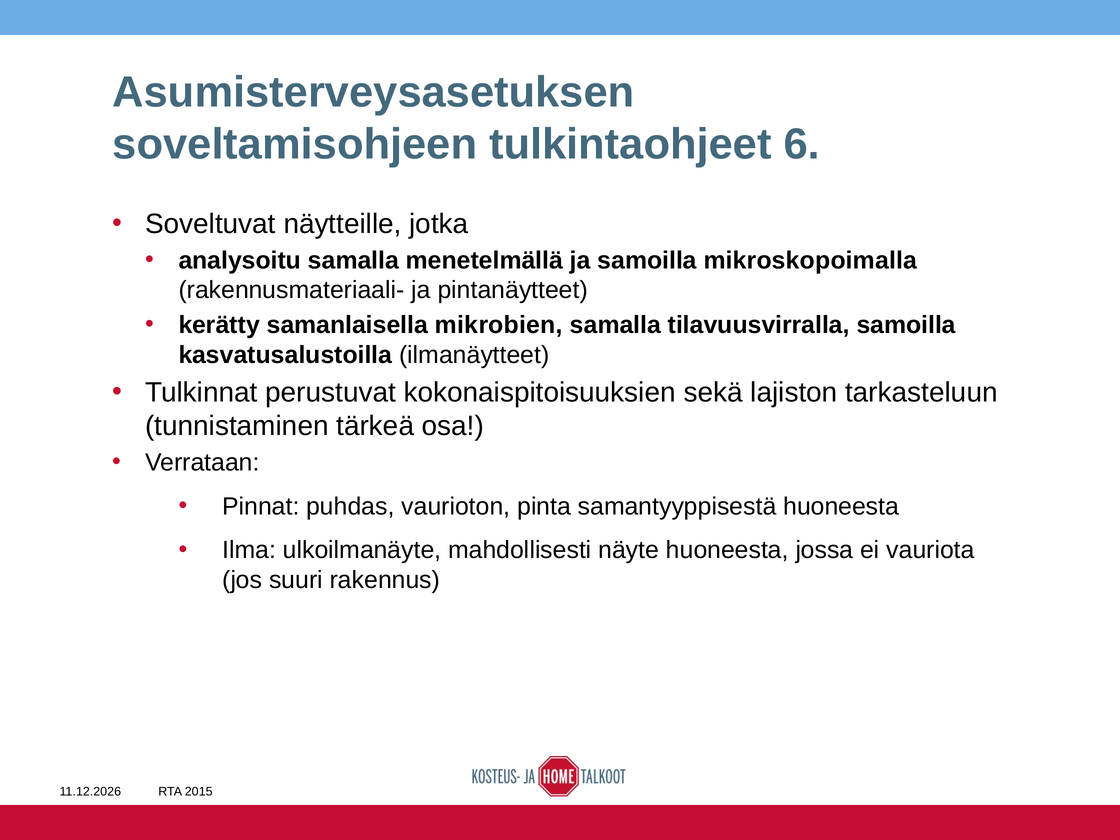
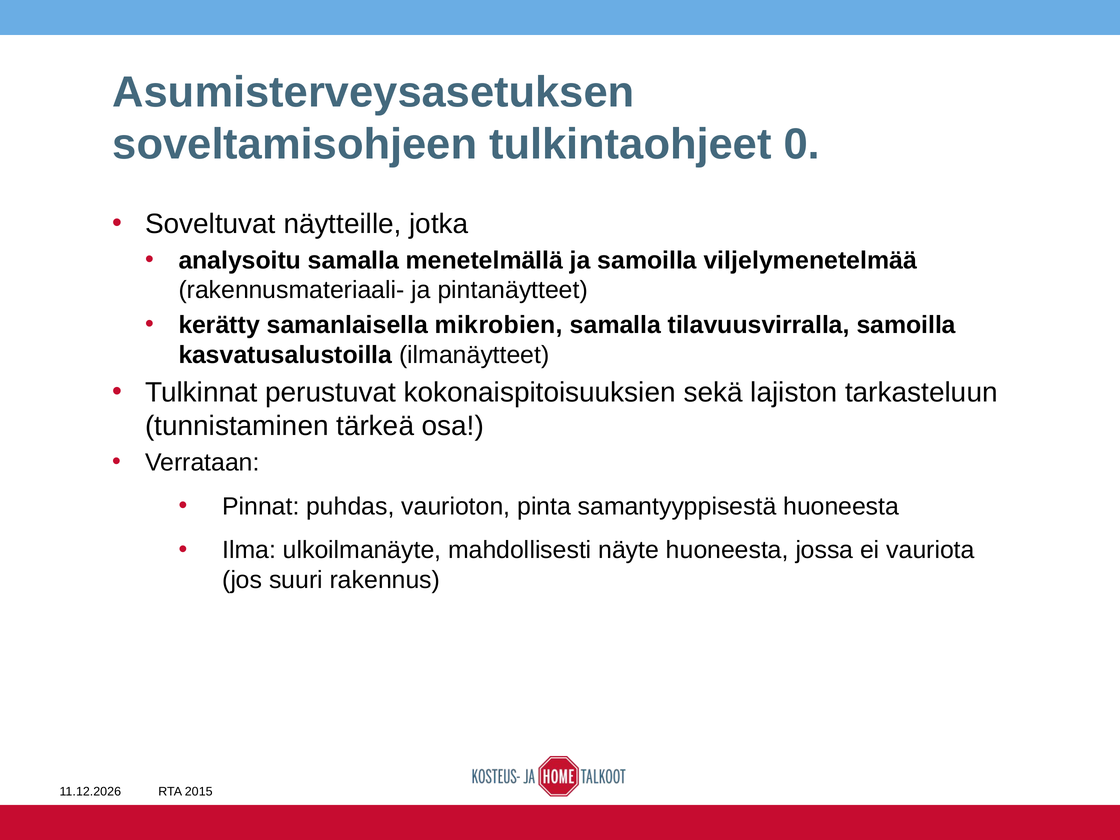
6: 6 -> 0
mikroskopoimalla: mikroskopoimalla -> viljelymenetelmää
